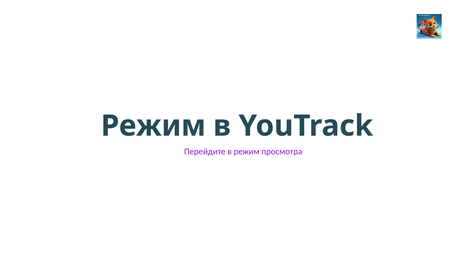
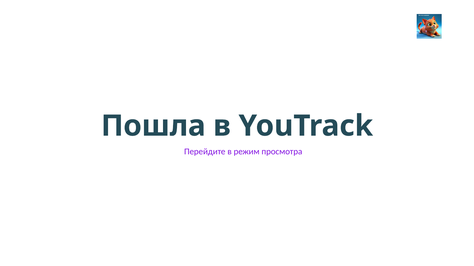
Режим at (153, 126): Режим -> Пошла
